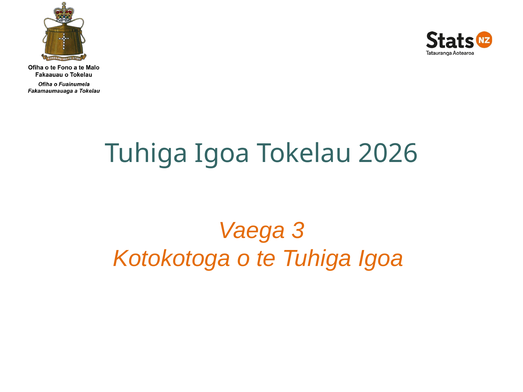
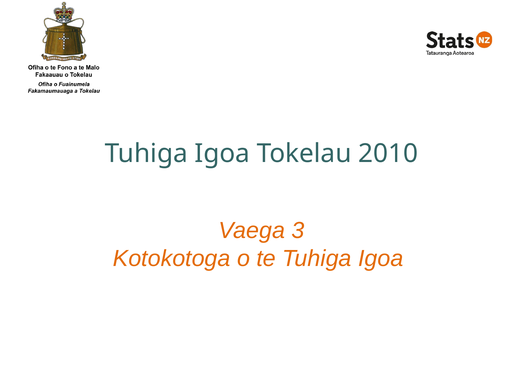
2026: 2026 -> 2010
